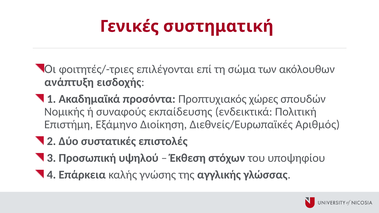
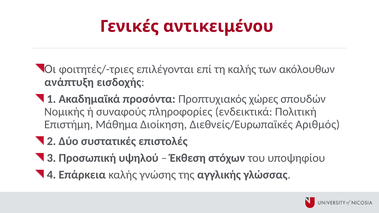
συστηματική: συστηματική -> αντικειμένου
τη σώμα: σώμα -> καλής
εκπαίδευσης: εκπαίδευσης -> πληροφορίες
Εξάμηνο: Εξάμηνο -> Μάθημα
